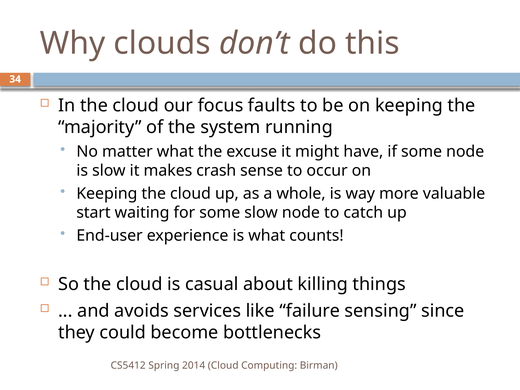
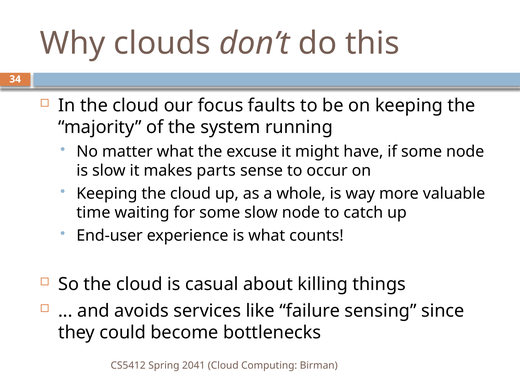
crash: crash -> parts
start: start -> time
2014: 2014 -> 2041
